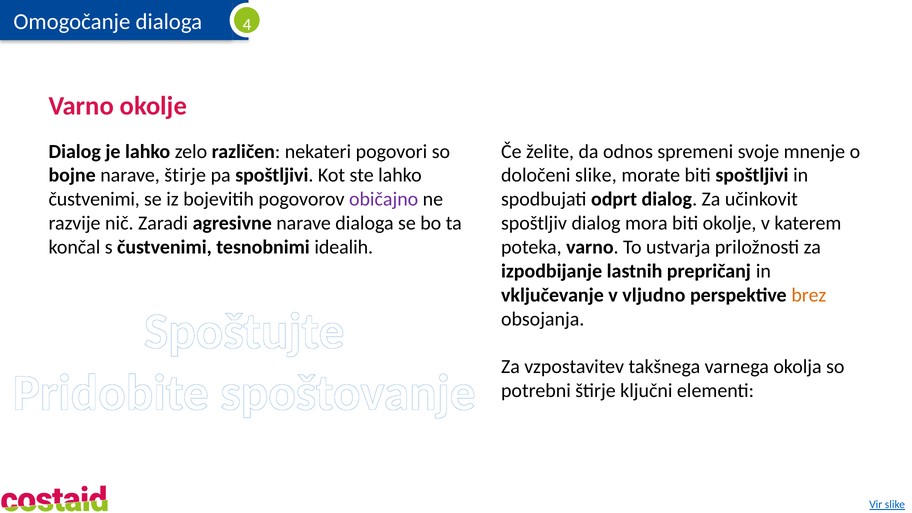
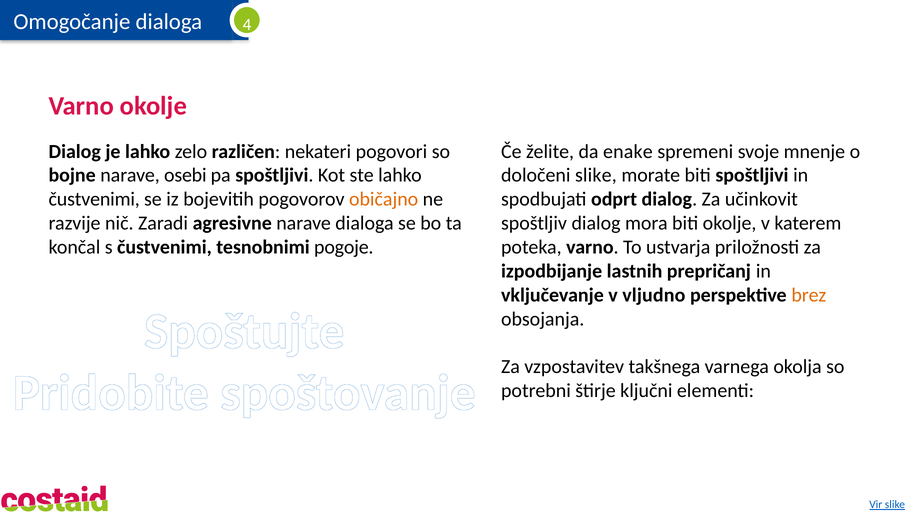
odnos: odnos -> enake
narave štirje: štirje -> osebi
običajno colour: purple -> orange
idealih: idealih -> pogoje
